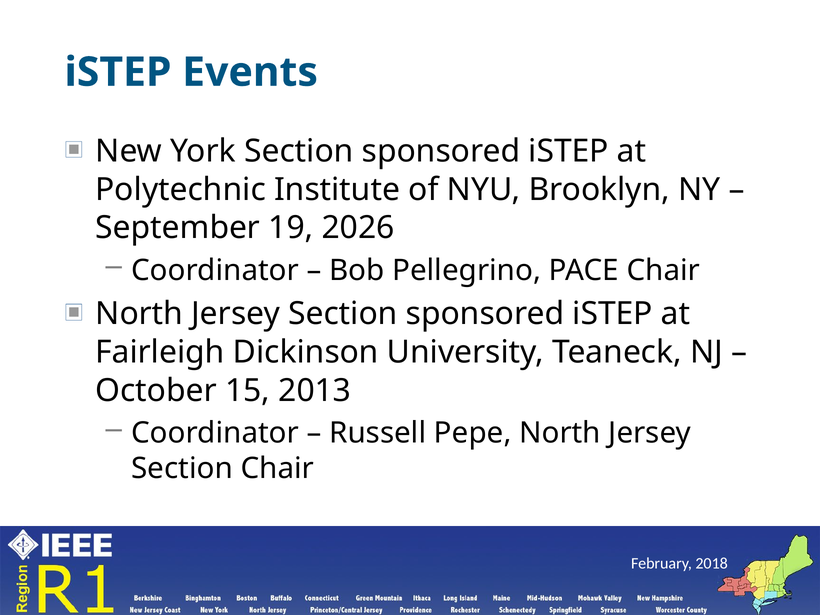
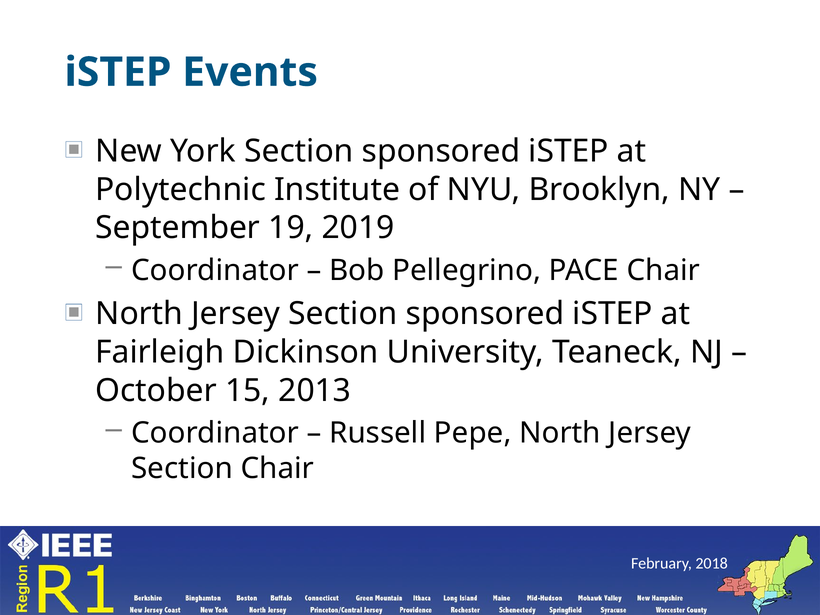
2026: 2026 -> 2019
